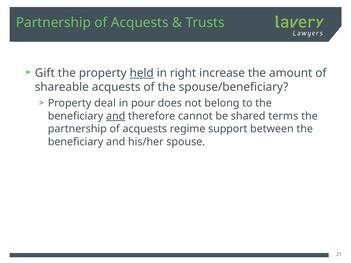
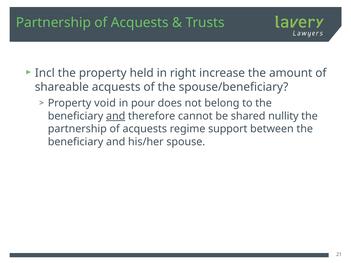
Gift: Gift -> Incl
held underline: present -> none
deal: deal -> void
terms: terms -> nullity
